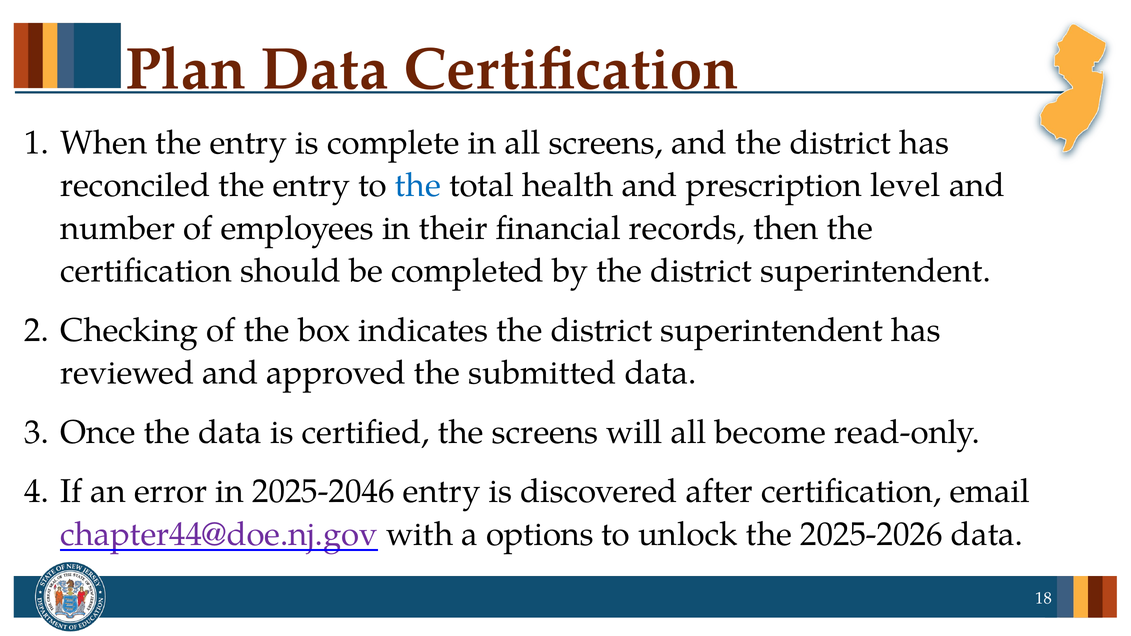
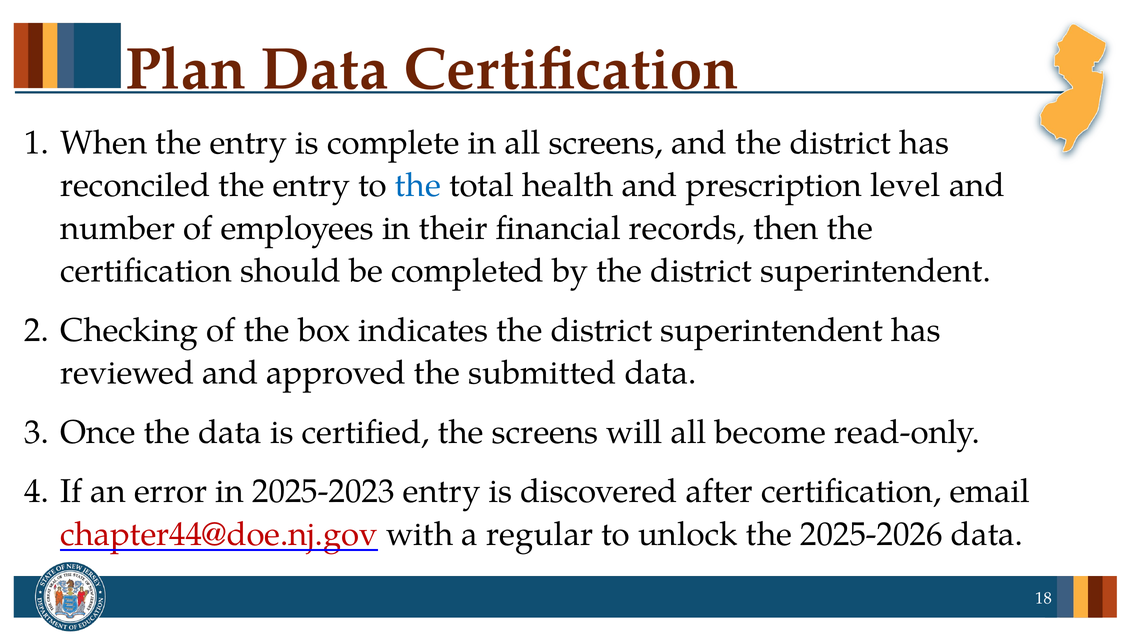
2025-2046: 2025-2046 -> 2025-2023
chapter44@doe.nj.gov colour: purple -> red
options: options -> regular
